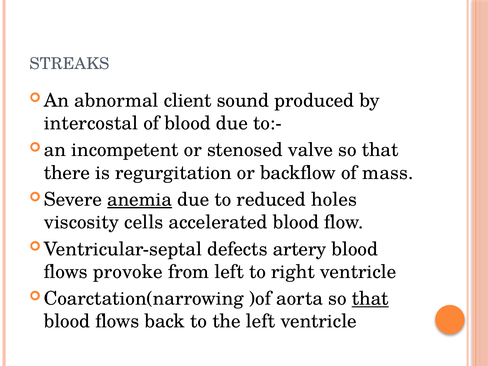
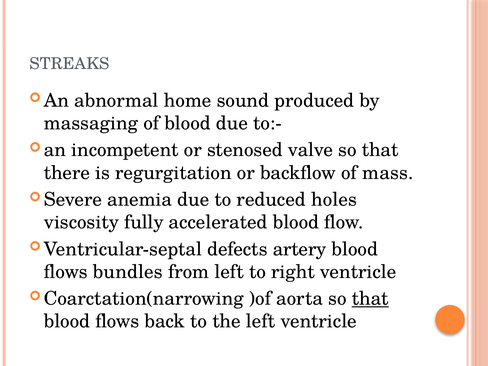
client: client -> home
intercostal: intercostal -> massaging
anemia underline: present -> none
cells: cells -> fully
provoke: provoke -> bundles
